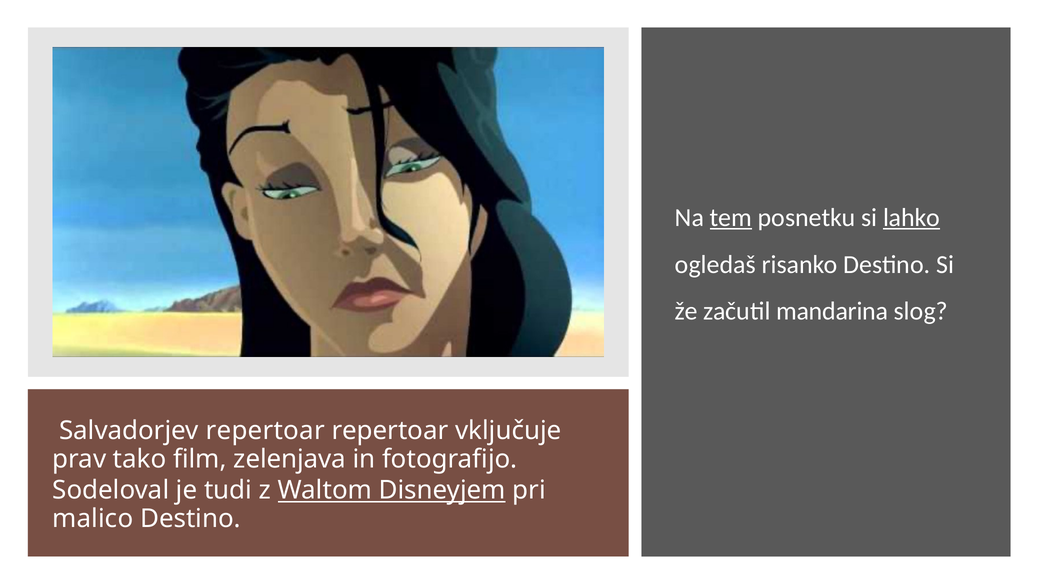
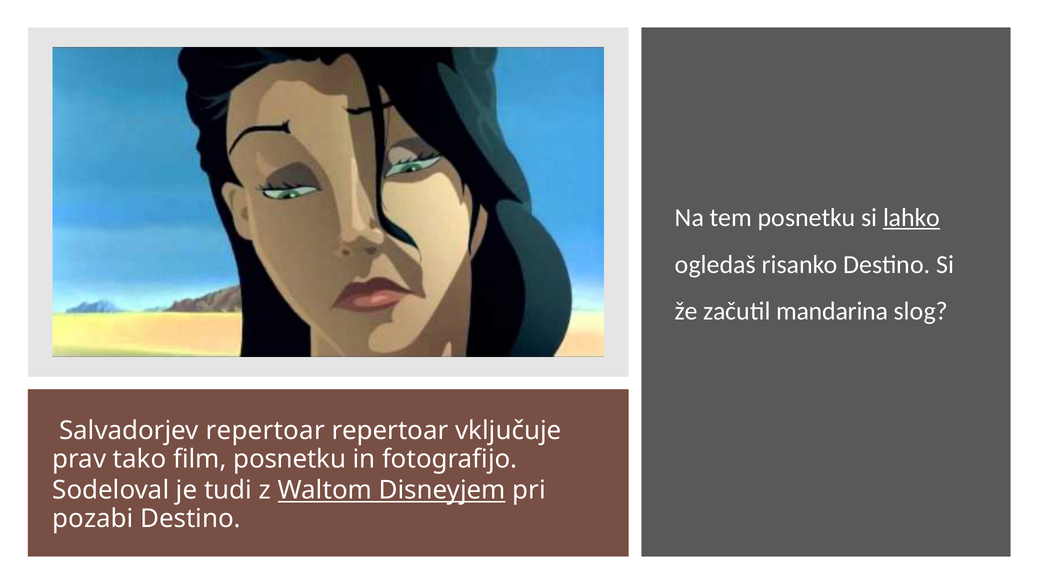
tem underline: present -> none
film zelenjava: zelenjava -> posnetku
malico: malico -> pozabi
